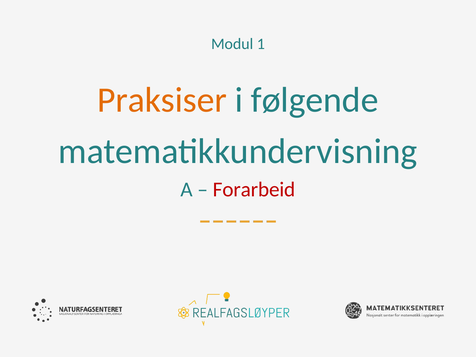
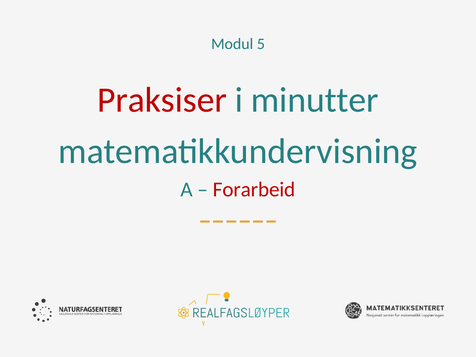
1: 1 -> 5
Praksiser colour: orange -> red
følgende: følgende -> minutter
